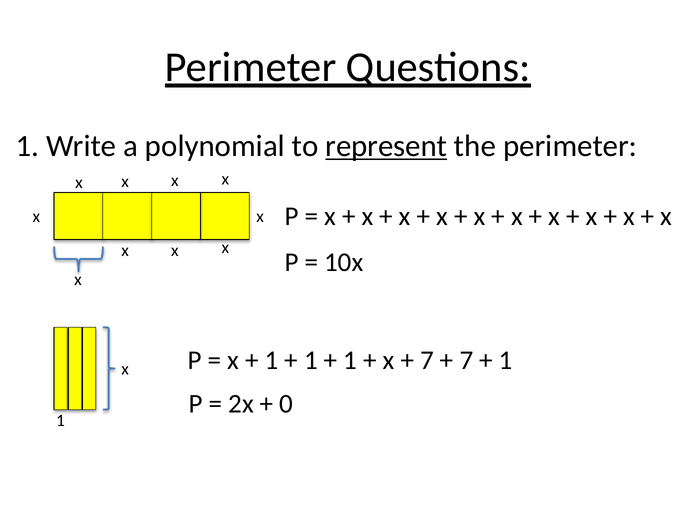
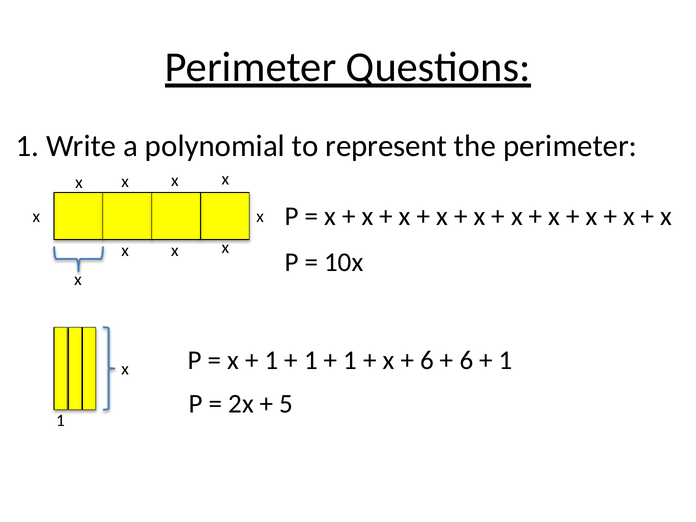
represent underline: present -> none
7 at (427, 360): 7 -> 6
7 at (466, 360): 7 -> 6
0: 0 -> 5
